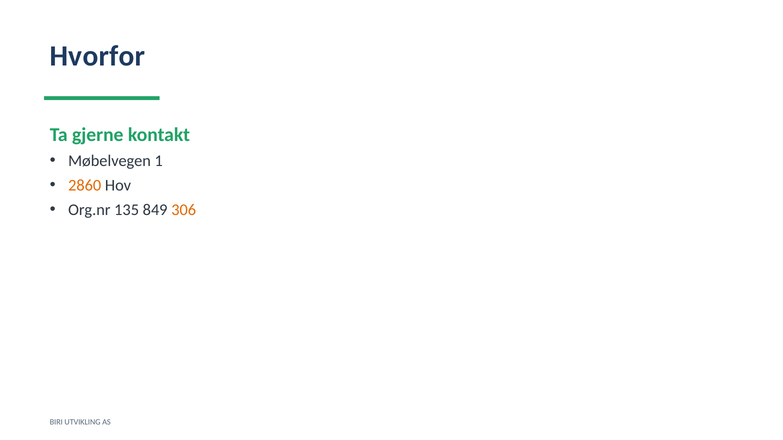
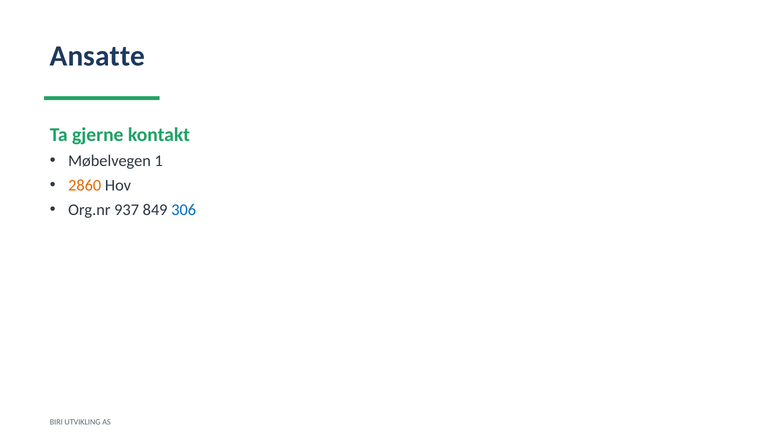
Hvorfor: Hvorfor -> Ansatte
135: 135 -> 937
306 colour: orange -> blue
